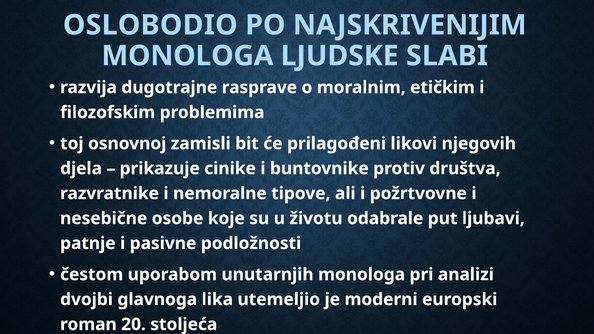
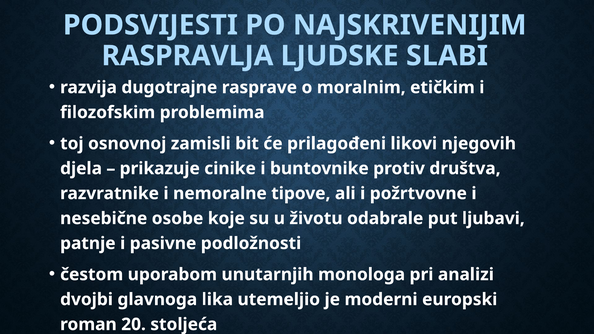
OSLOBODIO: OSLOBODIO -> PODSVIJESTI
MONOLOGA at (187, 56): MONOLOGA -> RASPRAVLJA
